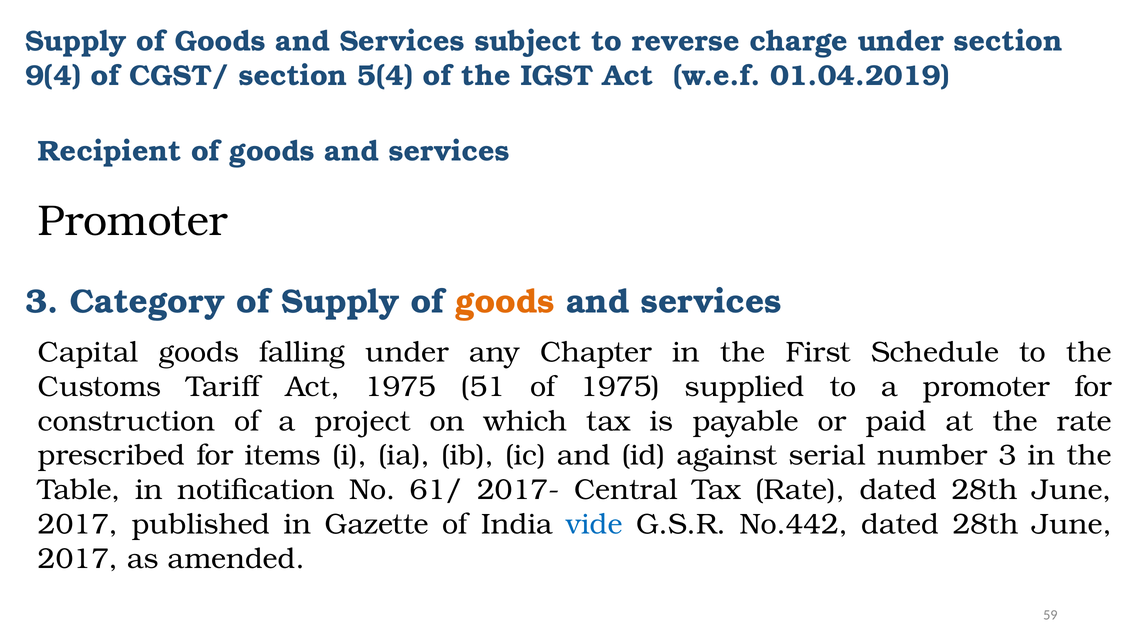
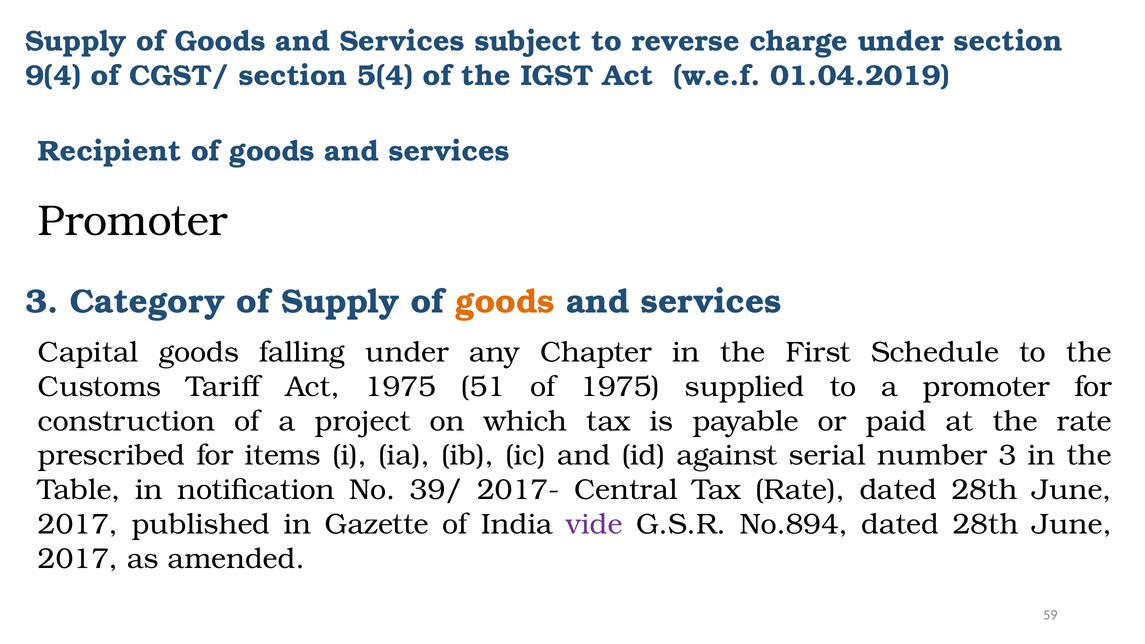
61/: 61/ -> 39/
vide colour: blue -> purple
No.442: No.442 -> No.894
